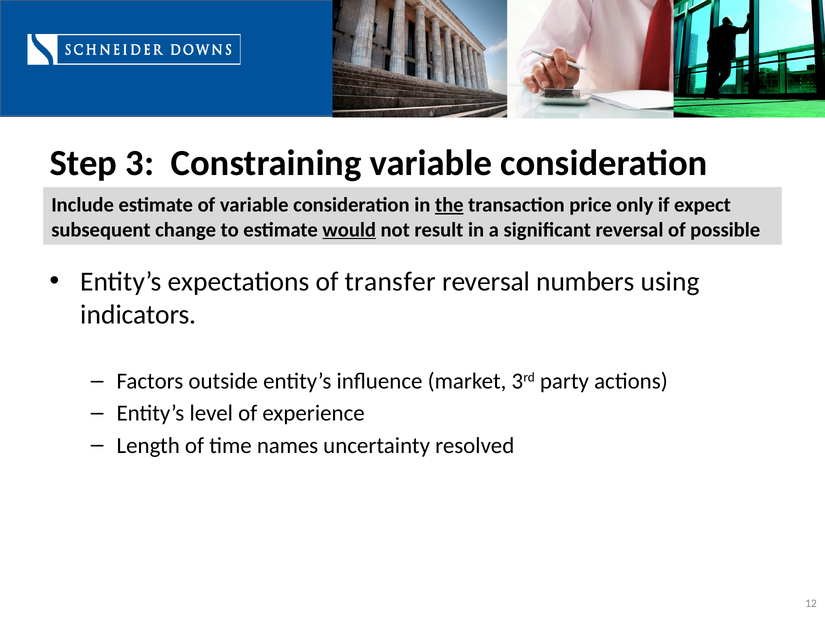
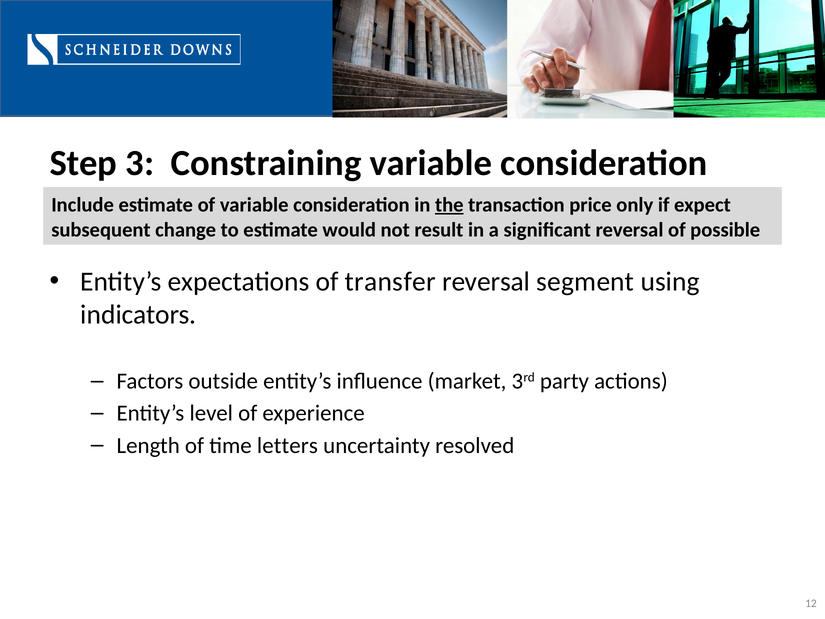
would underline: present -> none
numbers: numbers -> segment
names: names -> letters
